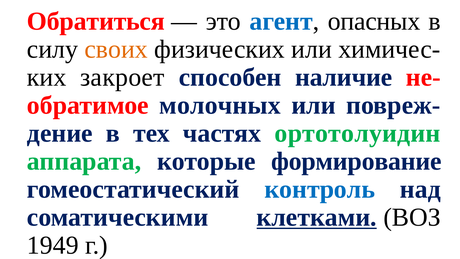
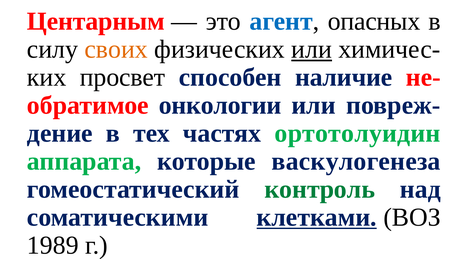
Обратиться: Обратиться -> Центарным
или at (312, 49) underline: none -> present
закроет: закроет -> просвет
молочных: молочных -> онкологии
формирование: формирование -> васкулогенеза
контроль colour: blue -> green
1949: 1949 -> 1989
